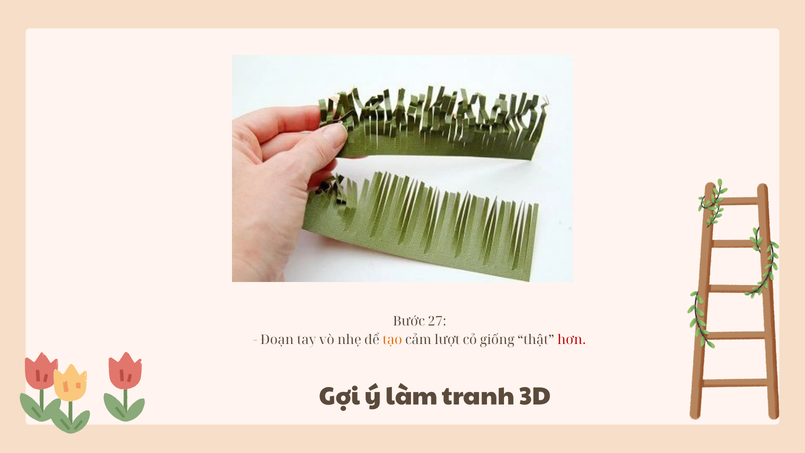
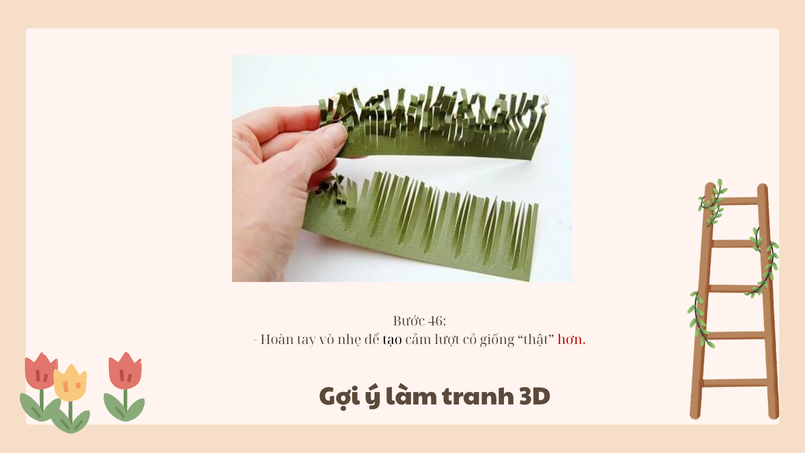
27: 27 -> 46
Đoạn: Đoạn -> Hoàn
tạo colour: orange -> black
